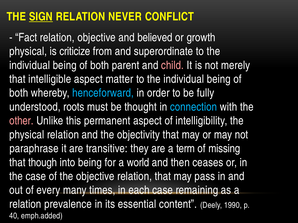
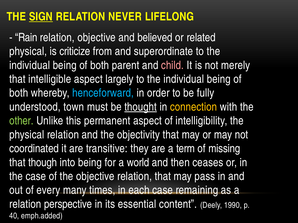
CONFLICT: CONFLICT -> LIFELONG
Fact: Fact -> Rain
growth: growth -> related
matter: matter -> largely
roots: roots -> town
thought underline: none -> present
connection colour: light blue -> yellow
other colour: pink -> light green
paraphrase: paraphrase -> coordinated
prevalence: prevalence -> perspective
